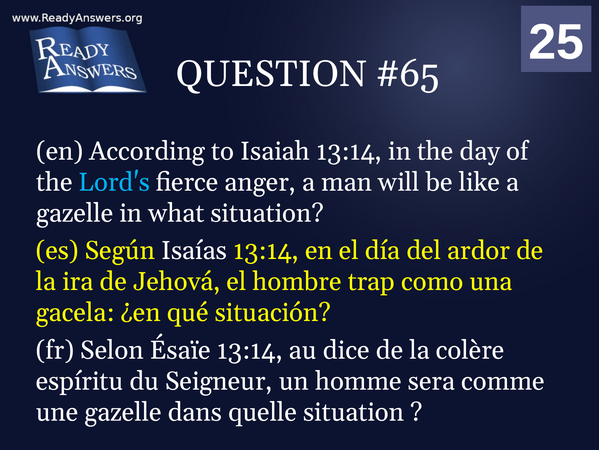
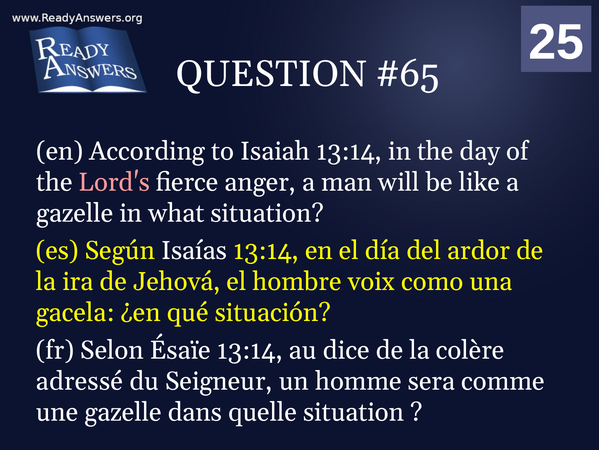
Lord's colour: light blue -> pink
trap: trap -> voix
espíritu: espíritu -> adressé
